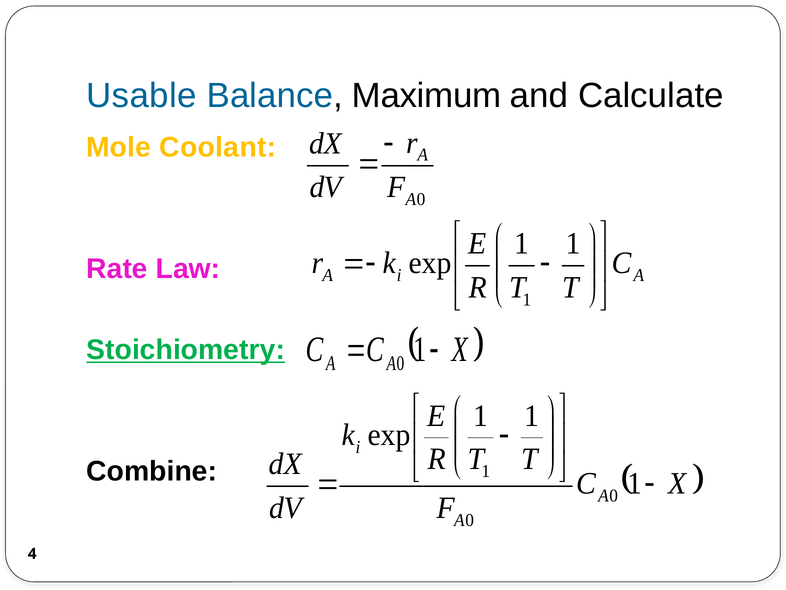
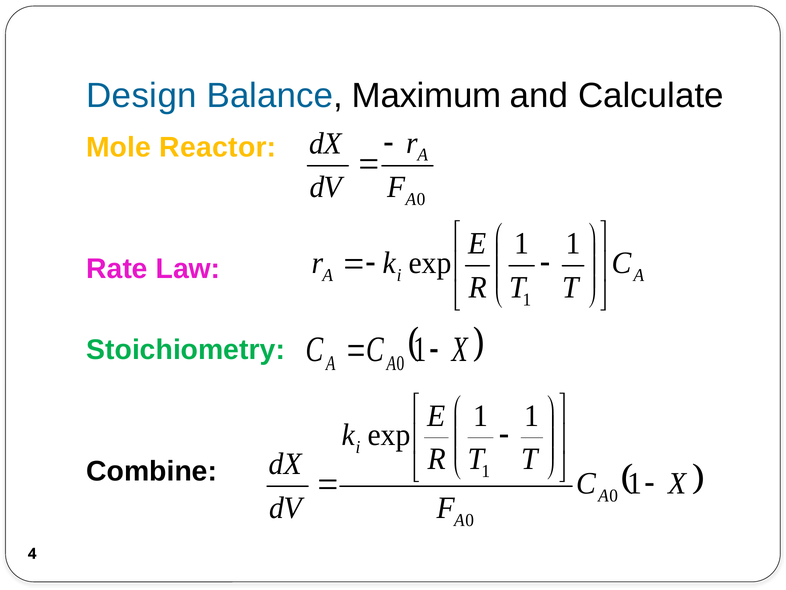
Usable: Usable -> Design
Coolant: Coolant -> Reactor
Stoichiometry underline: present -> none
